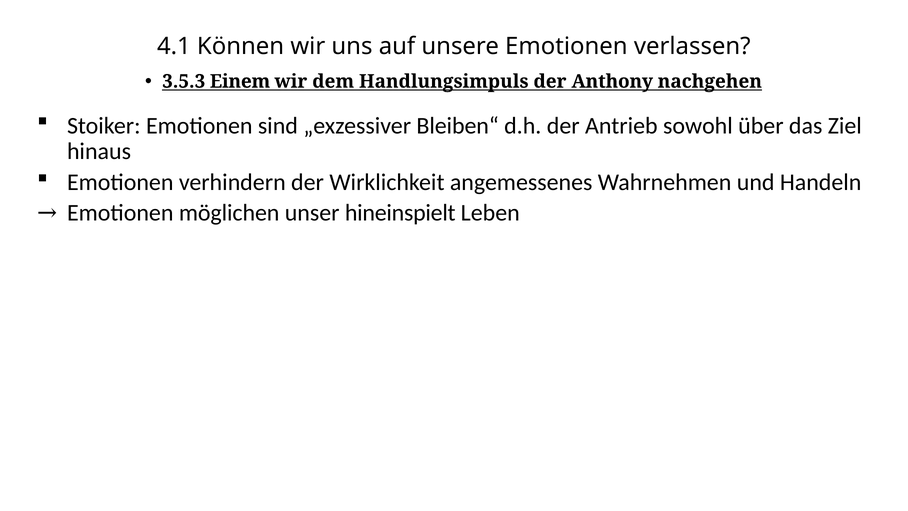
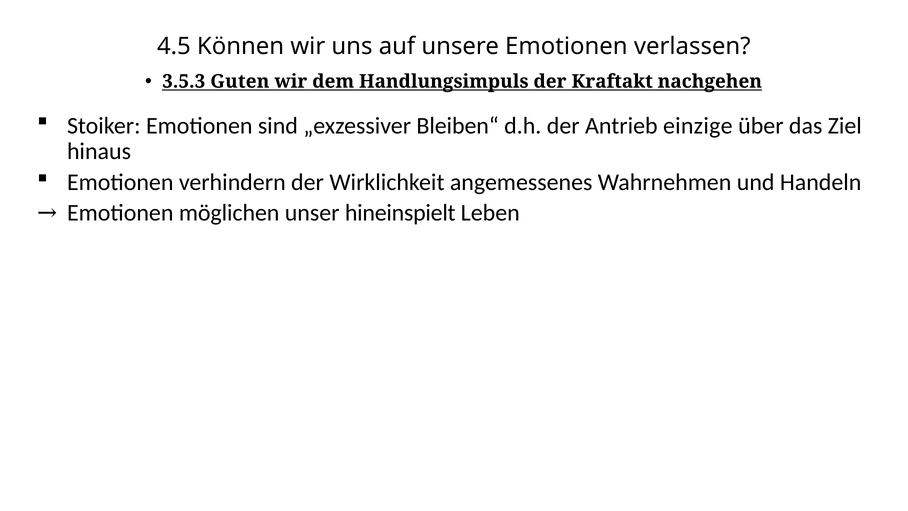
4.1: 4.1 -> 4.5
Einem: Einem -> Guten
Anthony: Anthony -> Kraftakt
sowohl: sowohl -> einzige
